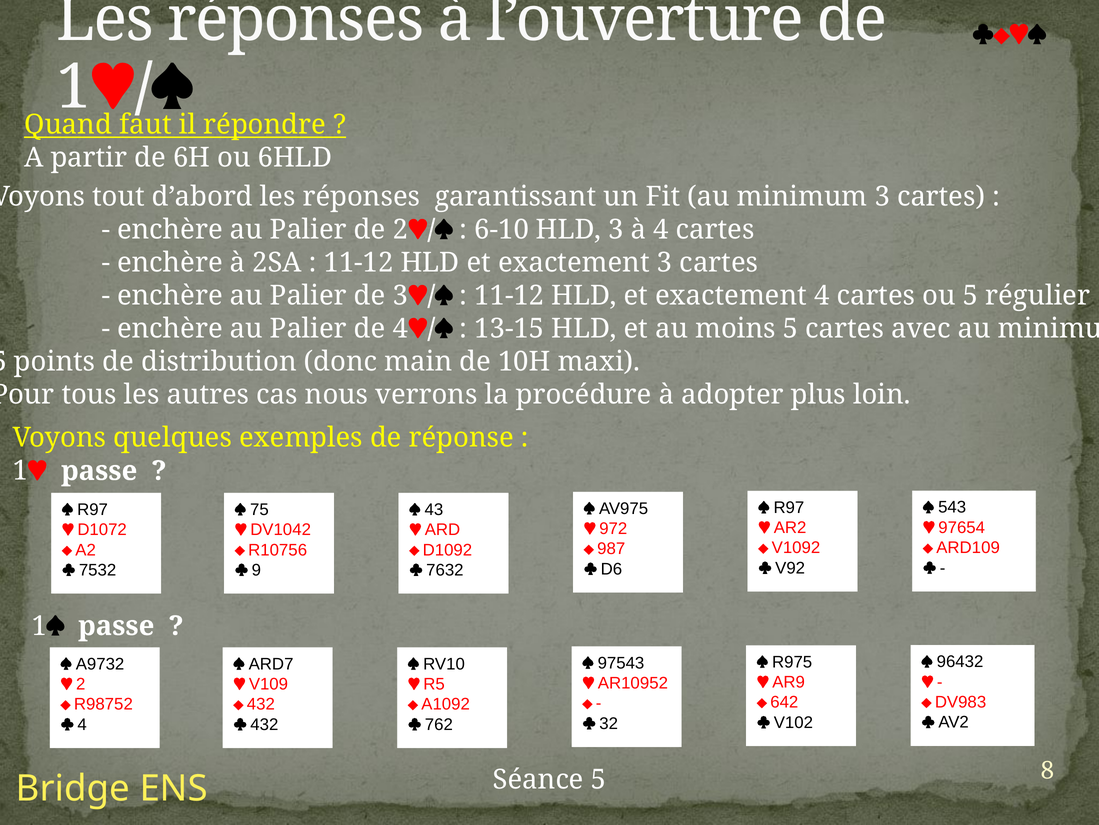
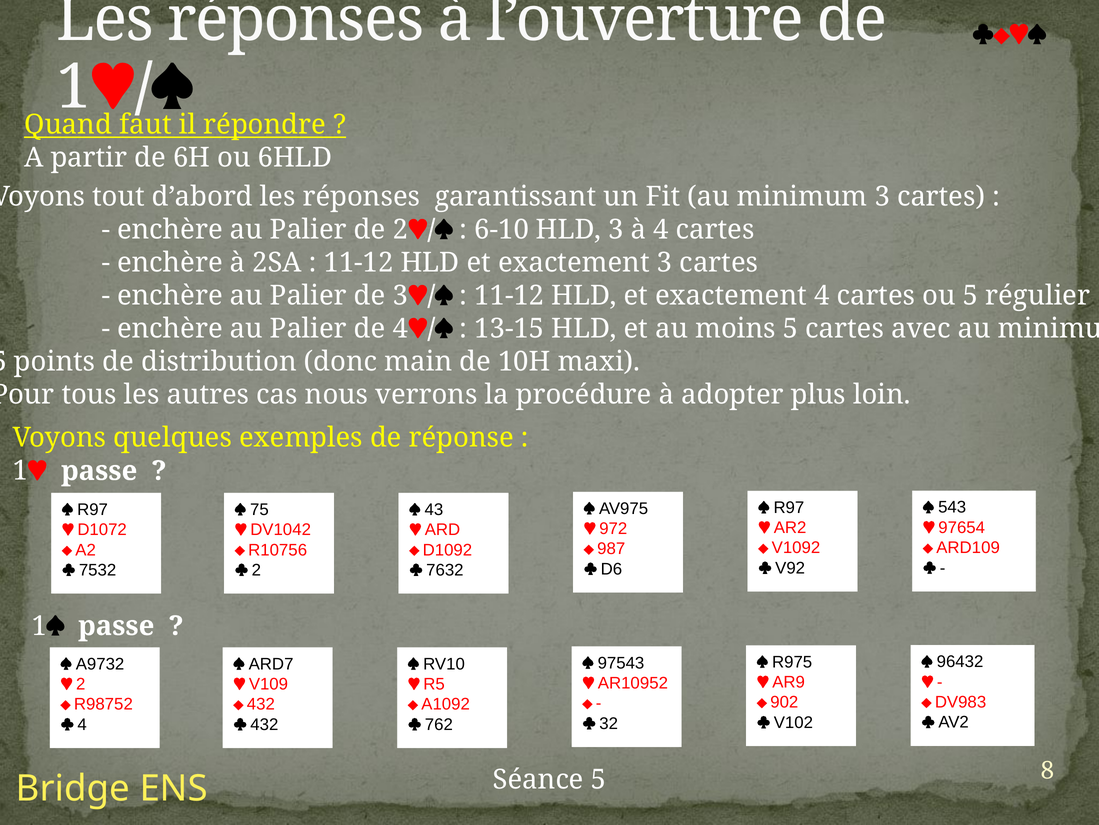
9 at (256, 570): 9 -> 2
642: 642 -> 902
